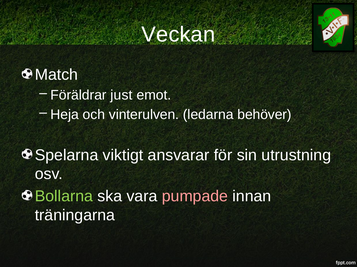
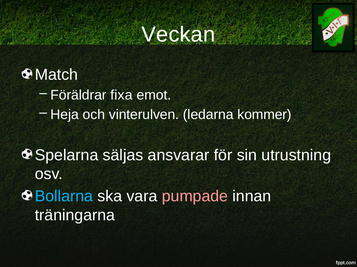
just: just -> fixa
behöver: behöver -> kommer
viktigt: viktigt -> säljas
Bollarna colour: light green -> light blue
